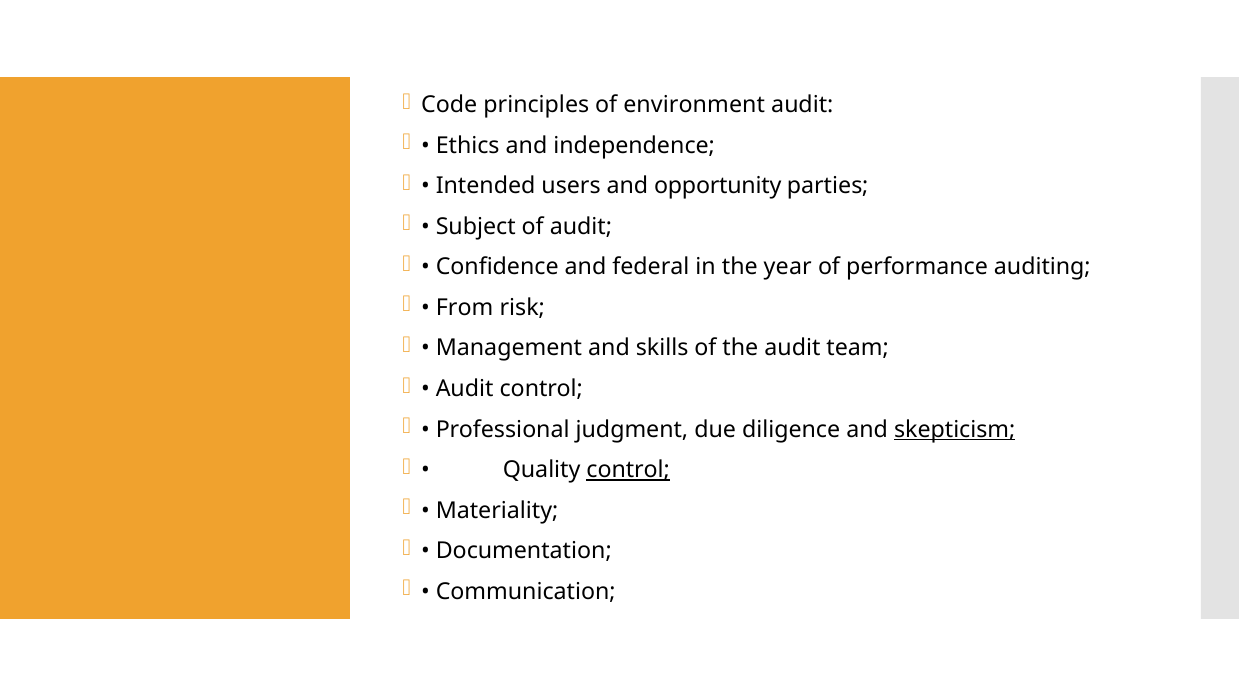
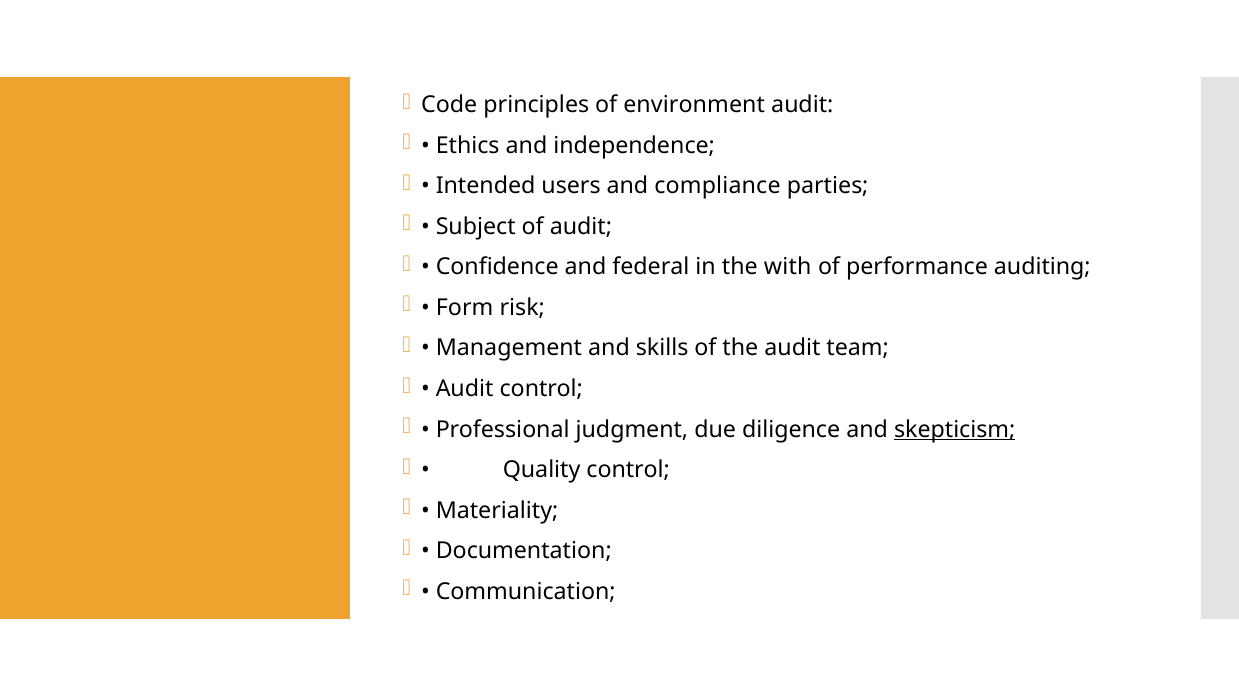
opportunity: opportunity -> compliance
year: year -> with
From: From -> Form
control at (628, 470) underline: present -> none
